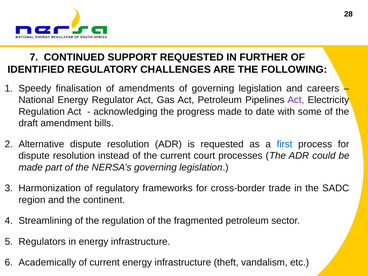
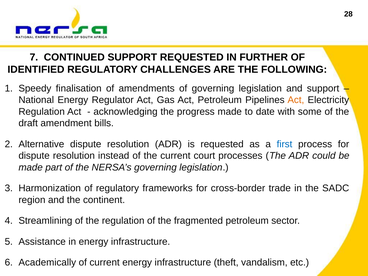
and careers: careers -> support
Act at (296, 100) colour: purple -> orange
Regulators: Regulators -> Assistance
